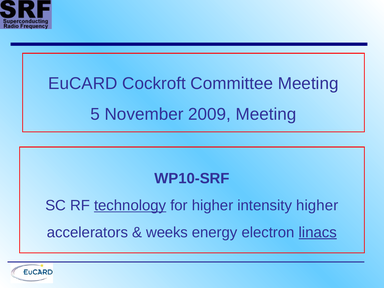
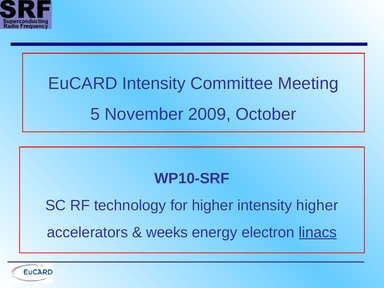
EuCARD Cockroft: Cockroft -> Intensity
2009 Meeting: Meeting -> October
technology underline: present -> none
